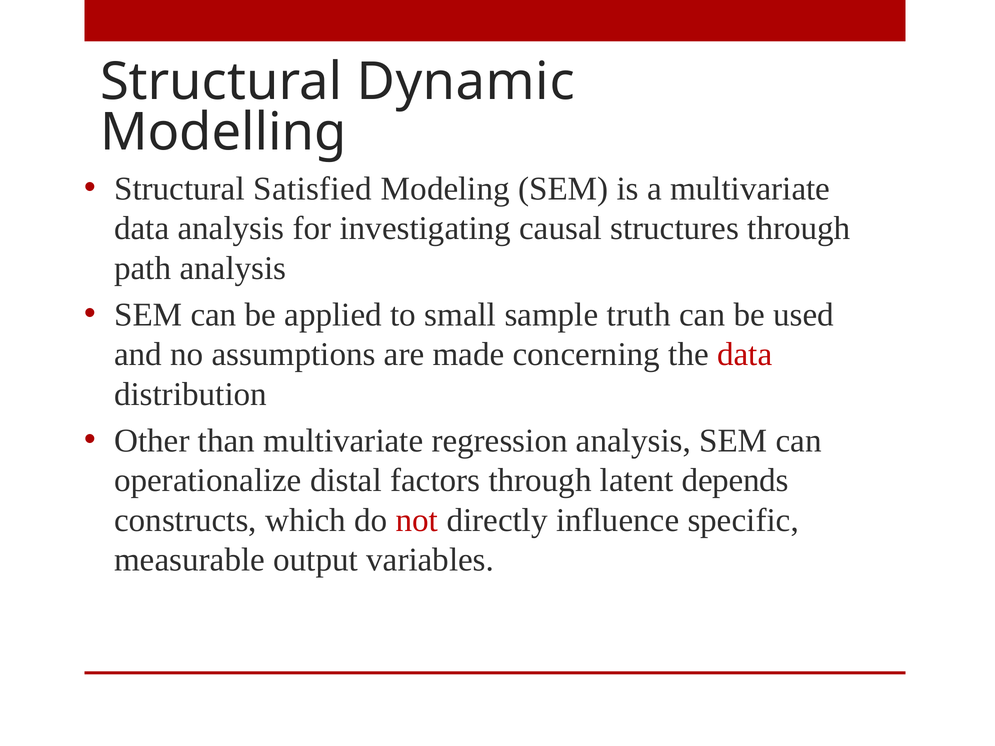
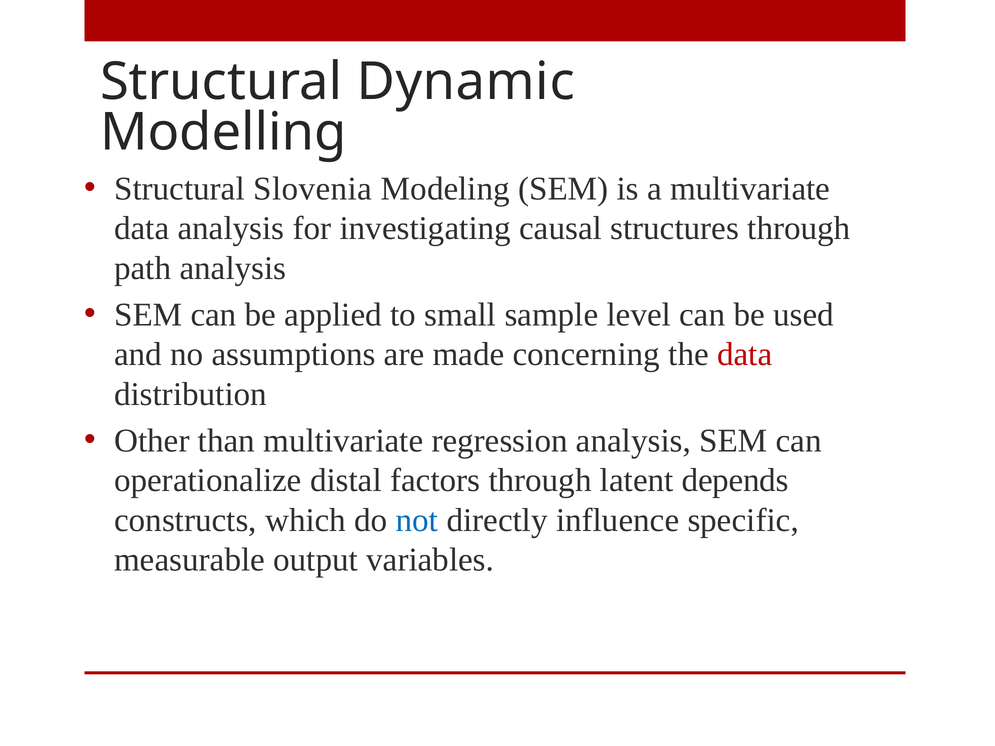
Satisfied: Satisfied -> Slovenia
truth: truth -> level
not colour: red -> blue
